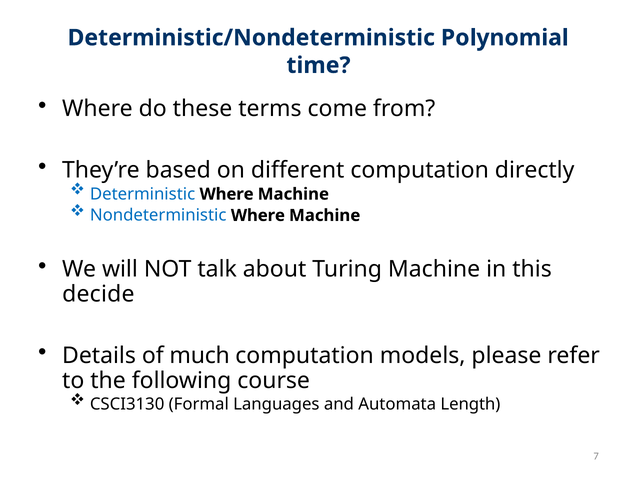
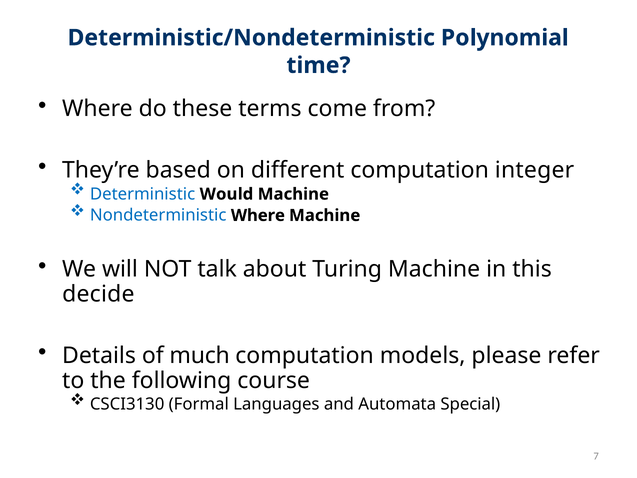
directly: directly -> integer
Deterministic Where: Where -> Would
Length: Length -> Special
